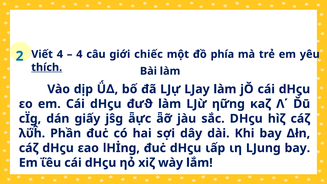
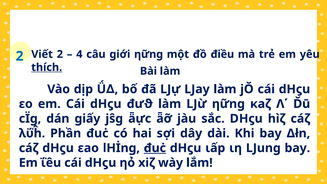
Viết 4: 4 -> 2
giới chiếc: chiếc -> ηững
phía: phía -> điều
đuċ at (155, 148) underline: none -> present
